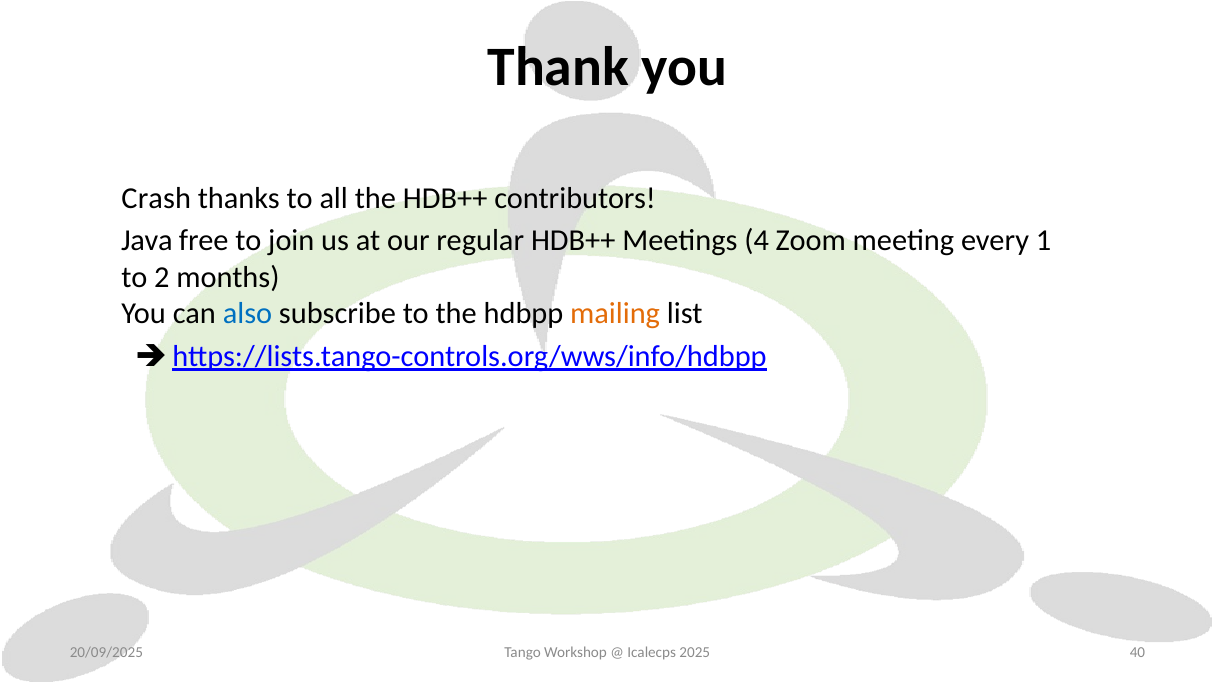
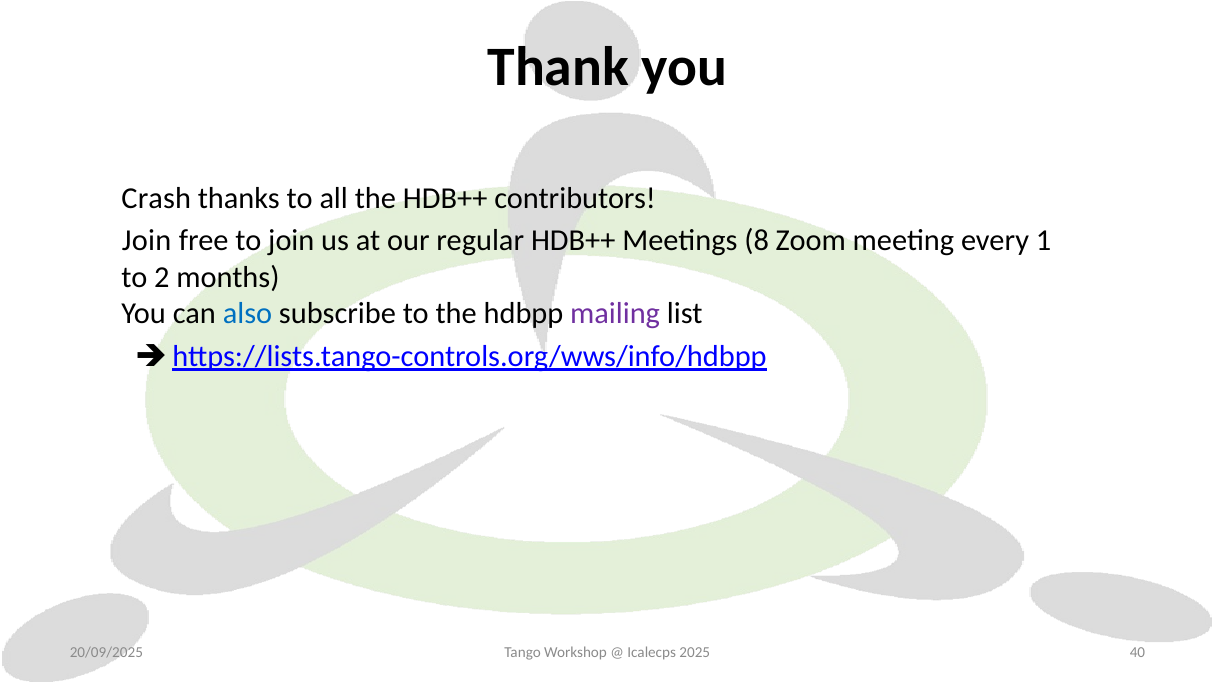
Java at (147, 241): Java -> Join
4: 4 -> 8
mailing colour: orange -> purple
